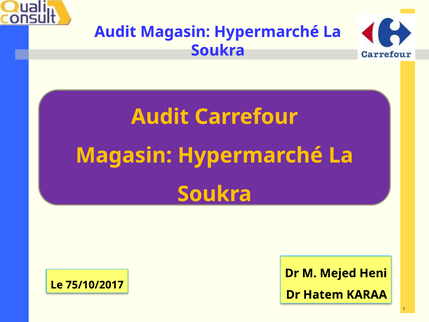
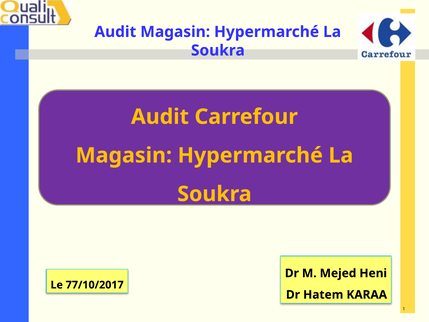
75/10/2017: 75/10/2017 -> 77/10/2017
